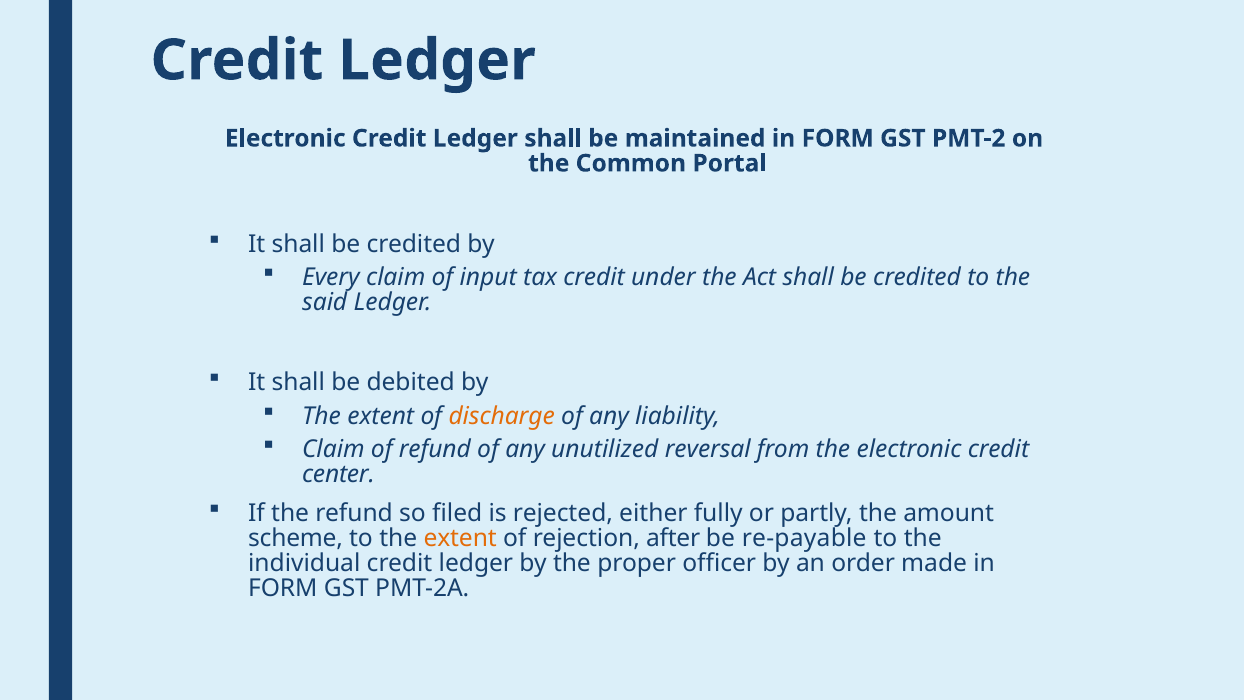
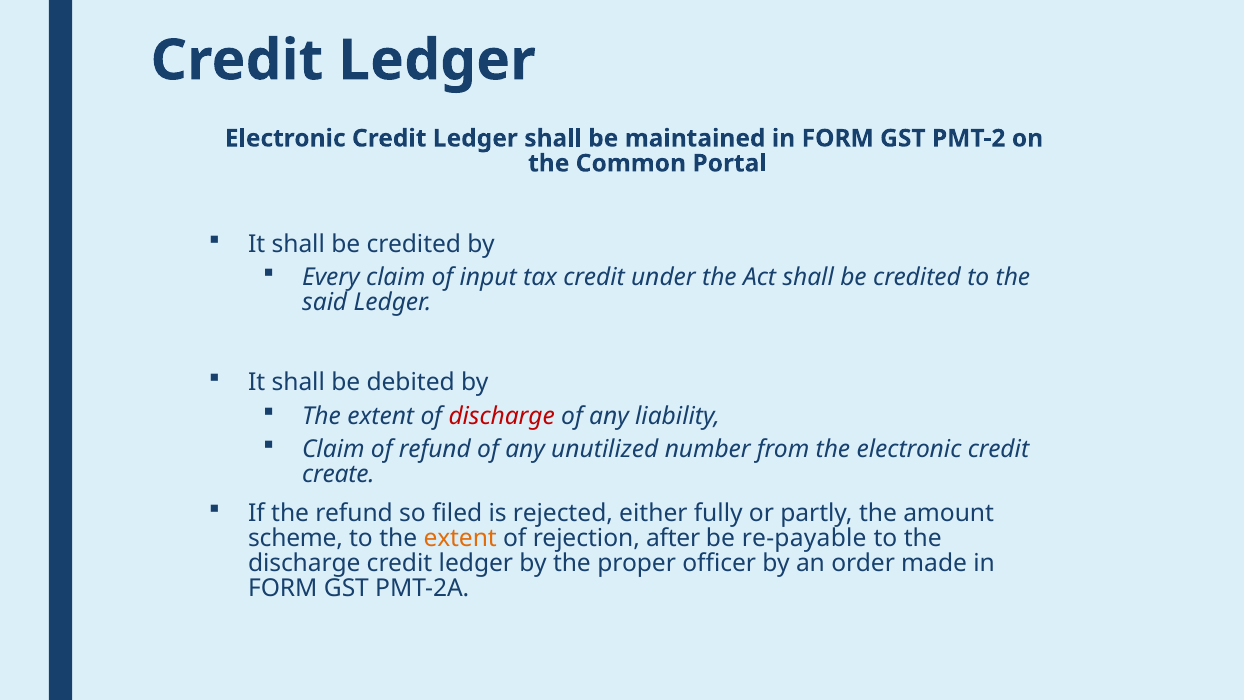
discharge at (502, 416) colour: orange -> red
reversal: reversal -> number
center: center -> create
individual at (304, 563): individual -> discharge
